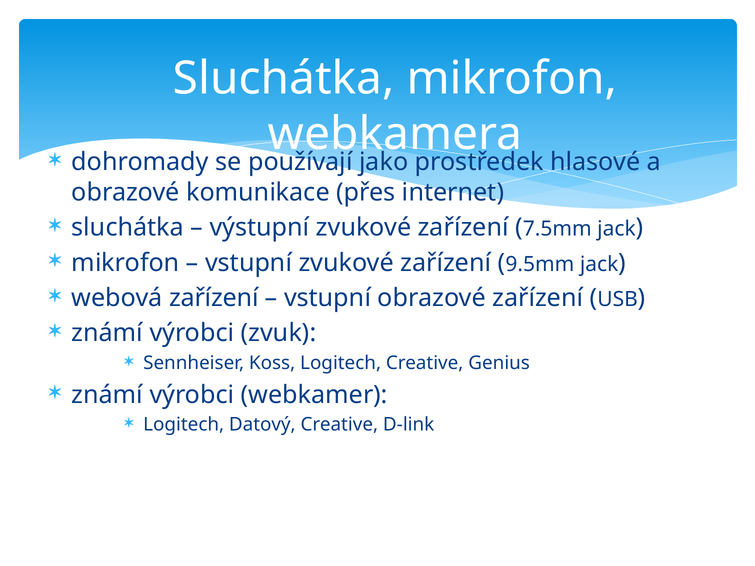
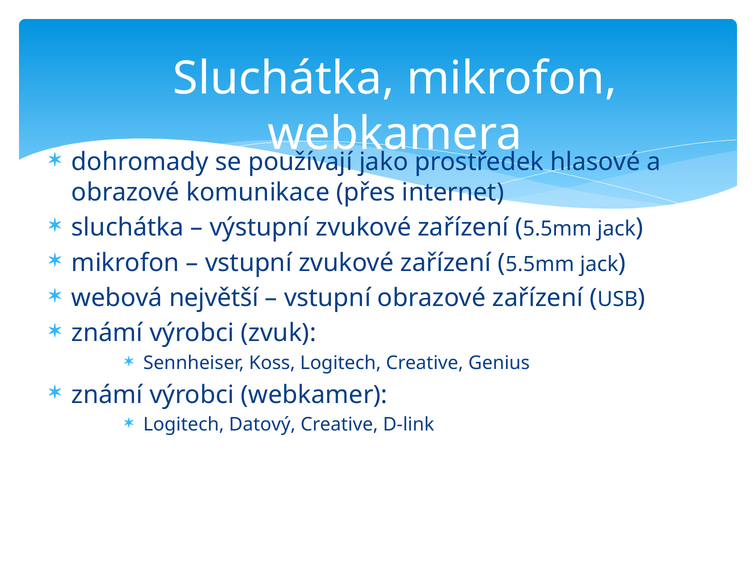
7.5mm at (557, 229): 7.5mm -> 5.5mm
9.5mm at (540, 264): 9.5mm -> 5.5mm
webová zařízení: zařízení -> největší
